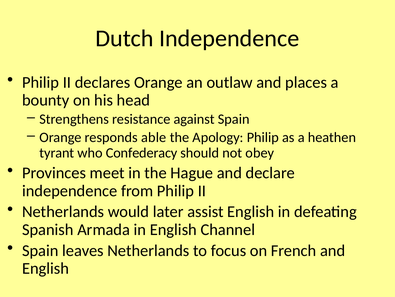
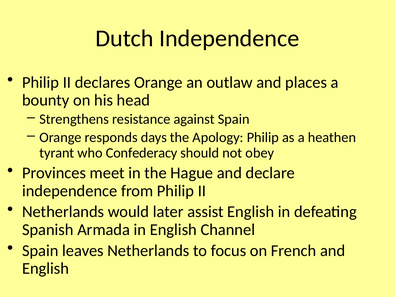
able: able -> days
